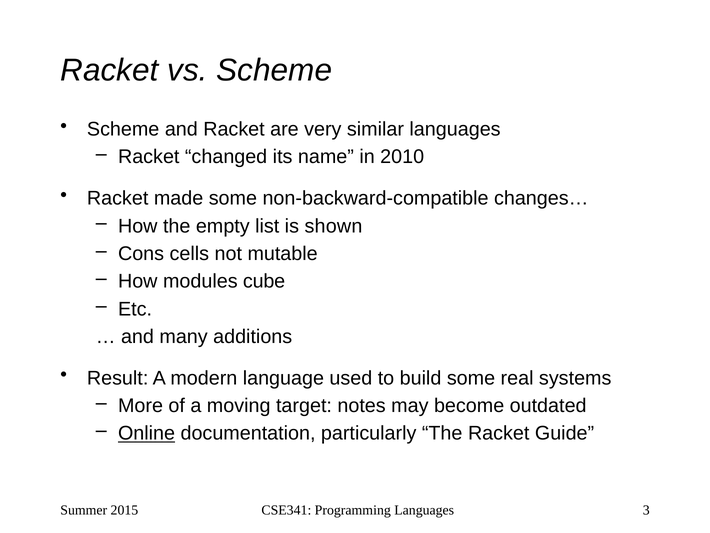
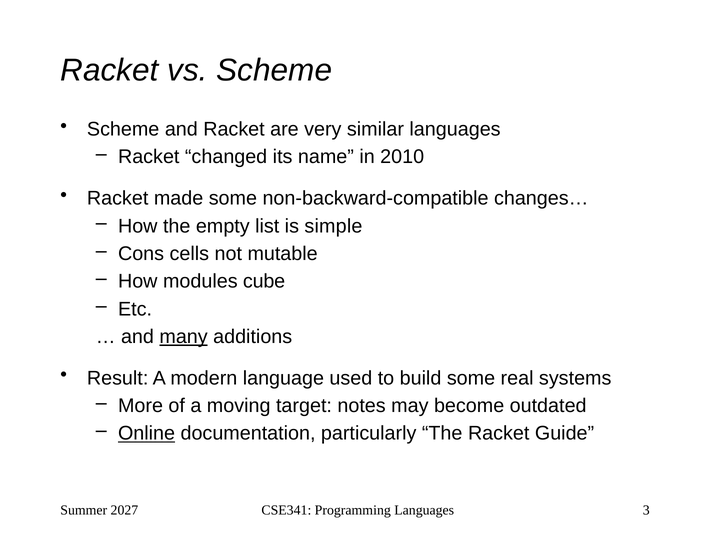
shown: shown -> simple
many underline: none -> present
2015: 2015 -> 2027
